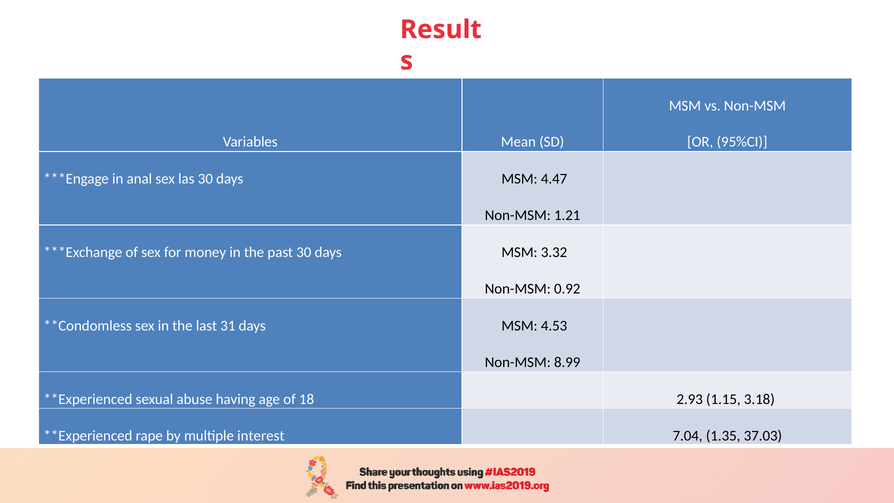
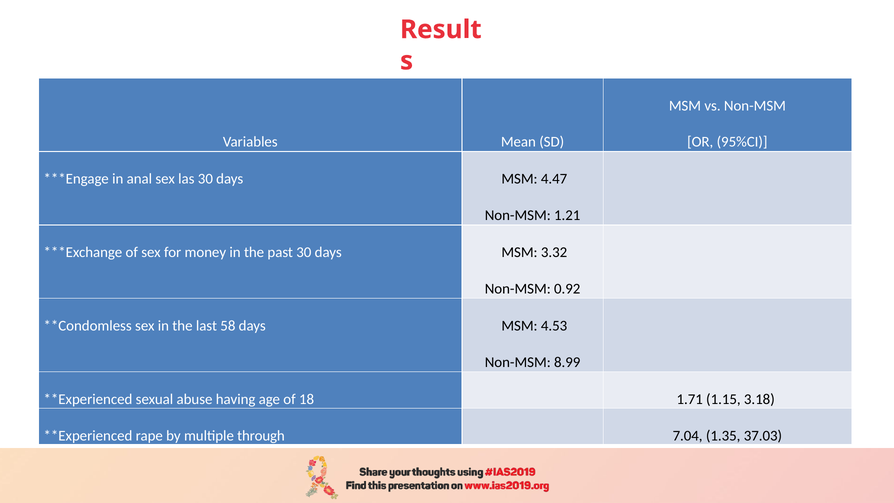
31: 31 -> 58
2.93: 2.93 -> 1.71
interest: interest -> through
